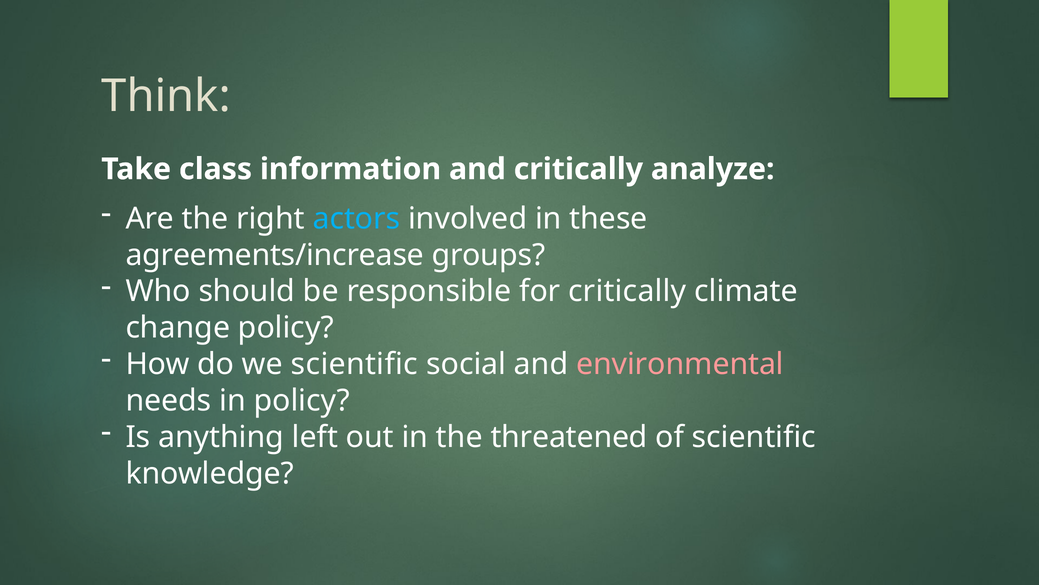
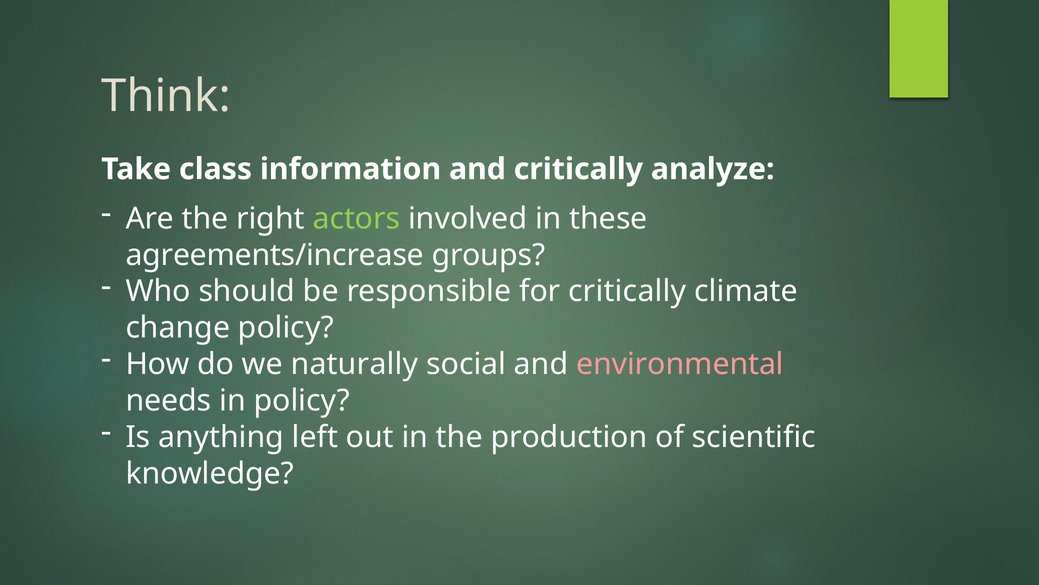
actors colour: light blue -> light green
we scientific: scientific -> naturally
threatened: threatened -> production
